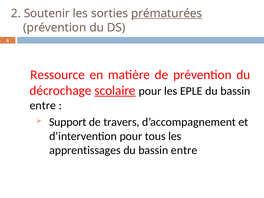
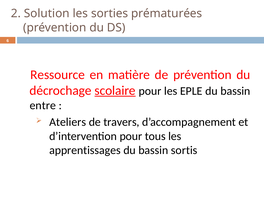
Soutenir: Soutenir -> Solution
prématurées underline: present -> none
Support: Support -> Ateliers
entre at (184, 150): entre -> sortis
